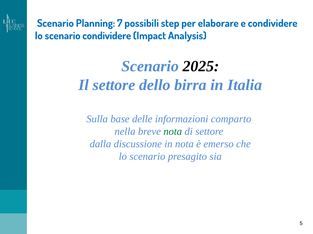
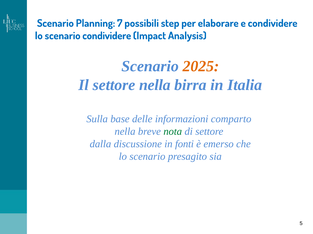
2025 colour: black -> orange
settore dello: dello -> nella
in nota: nota -> fonti
